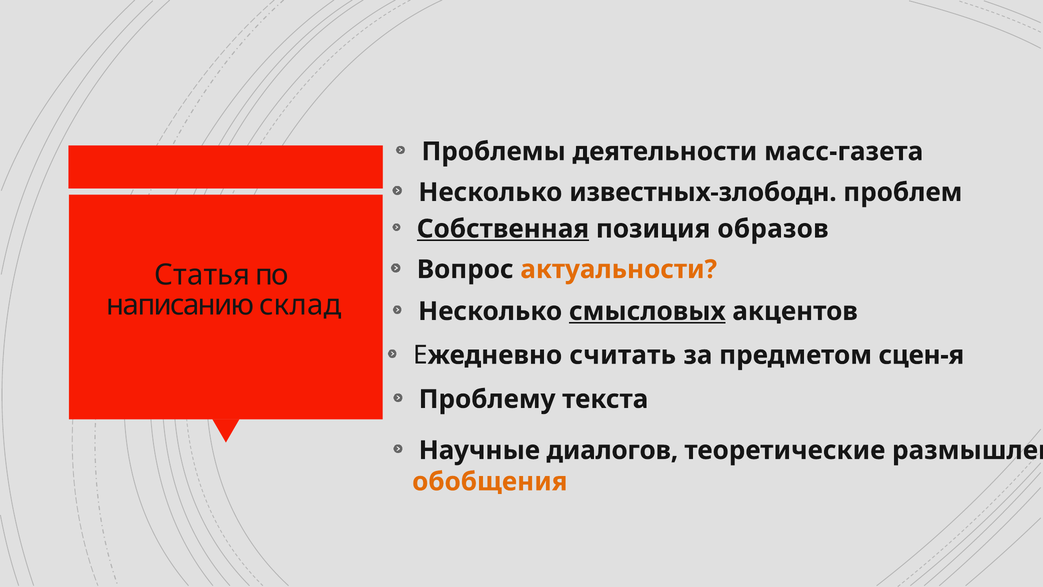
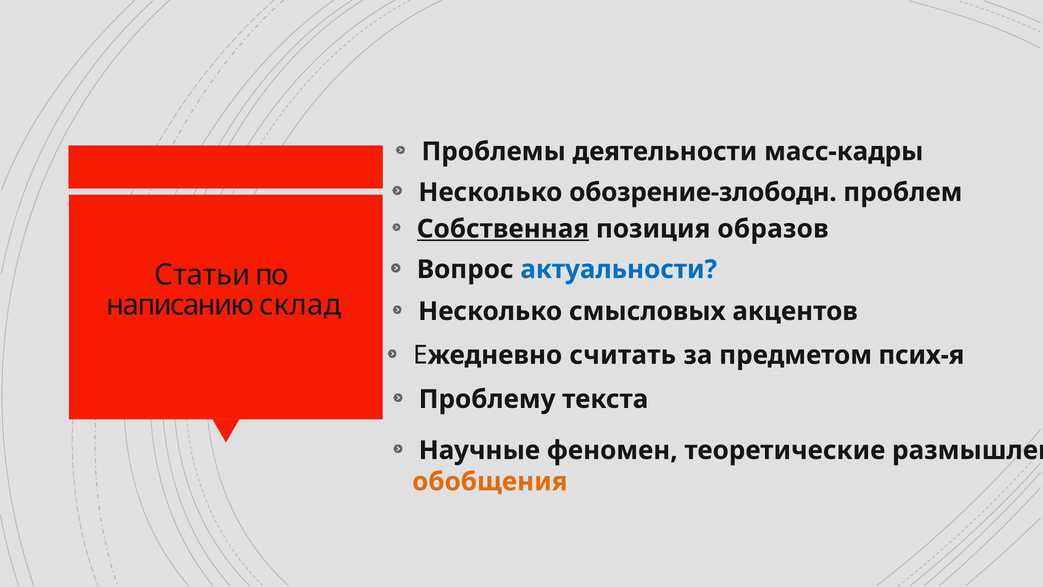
масс-газета: масс-газета -> масс-кадры
известных-злободн: известных-злободн -> обозрение-злободн
актуальности colour: orange -> blue
Статья: Статья -> Статьи
смысловых underline: present -> none
сцен-я: сцен-я -> псих-я
диалогов: диалогов -> феномен
